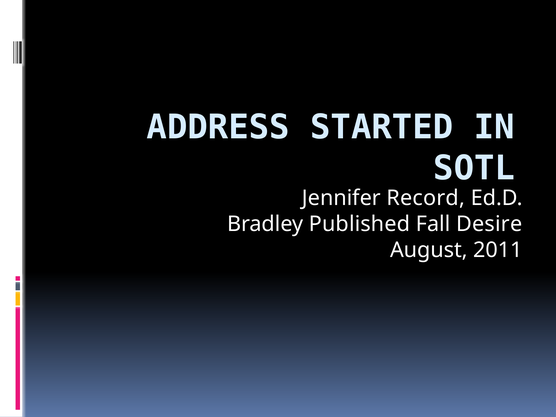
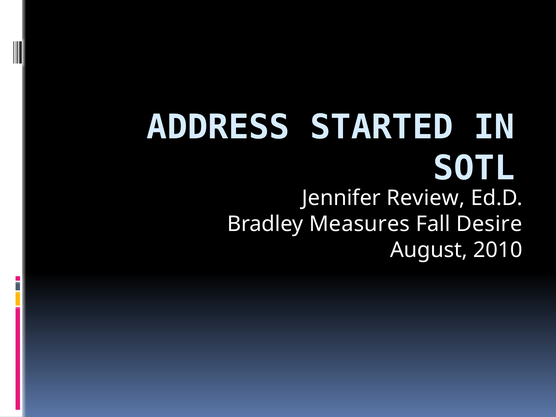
Record: Record -> Review
Published: Published -> Measures
2011: 2011 -> 2010
